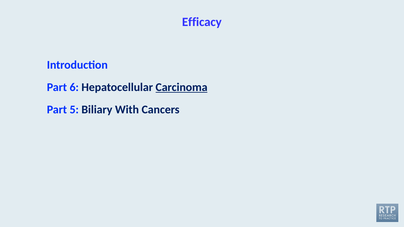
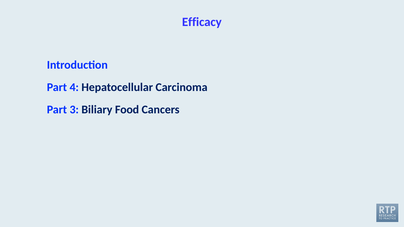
6: 6 -> 4
Carcinoma underline: present -> none
5: 5 -> 3
With: With -> Food
